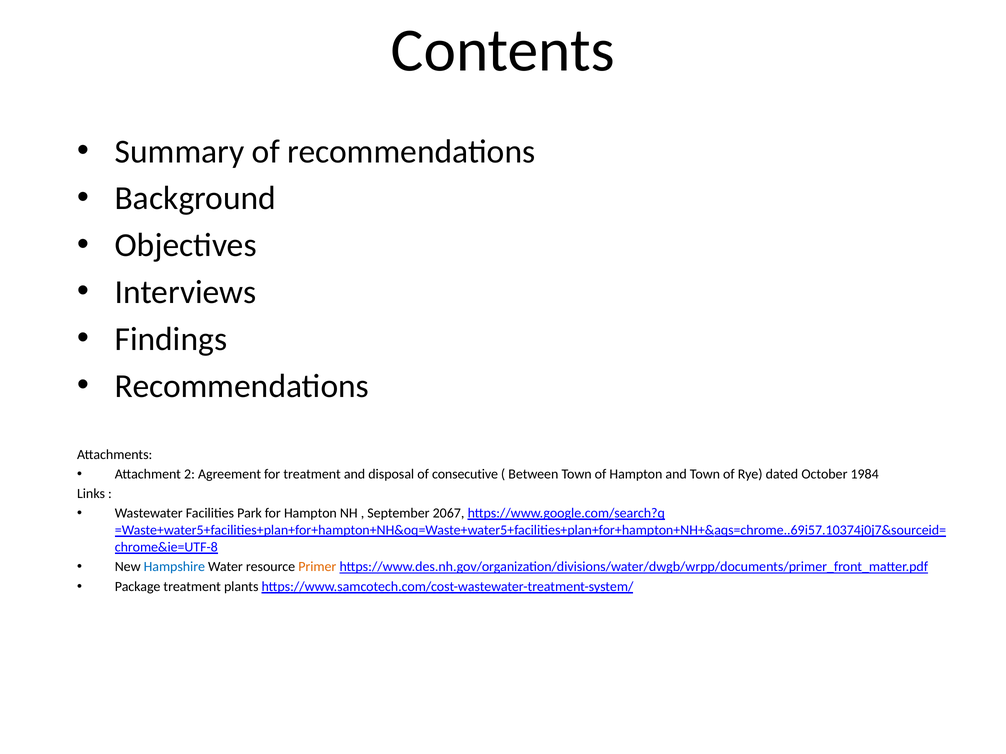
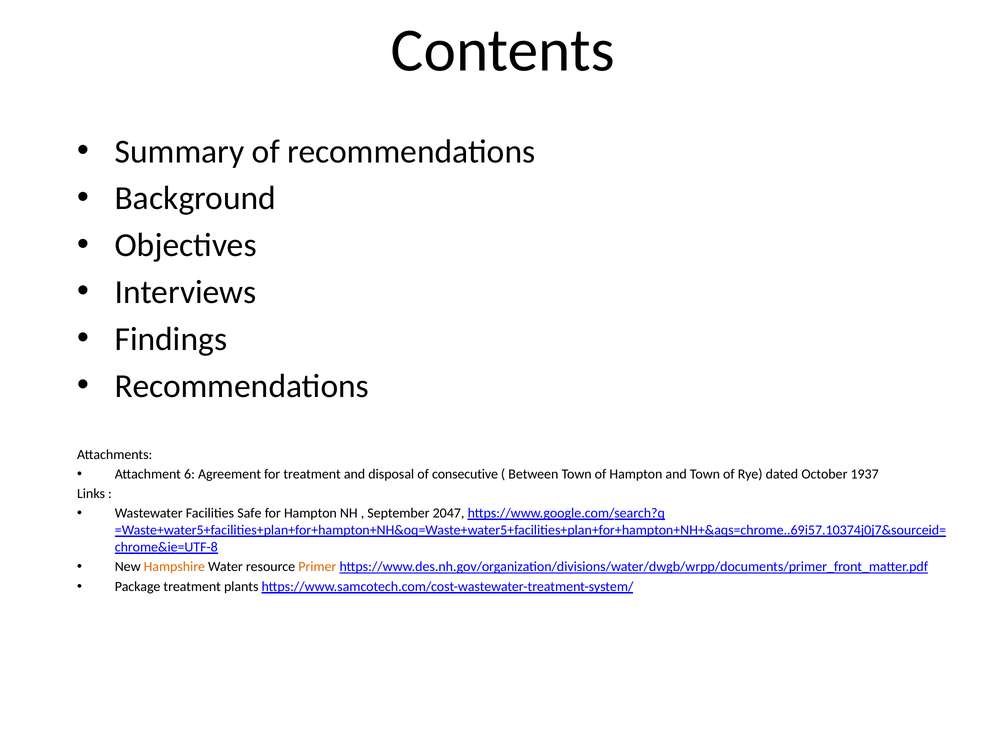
2: 2 -> 6
1984: 1984 -> 1937
Park: Park -> Safe
2067: 2067 -> 2047
Hampshire colour: blue -> orange
